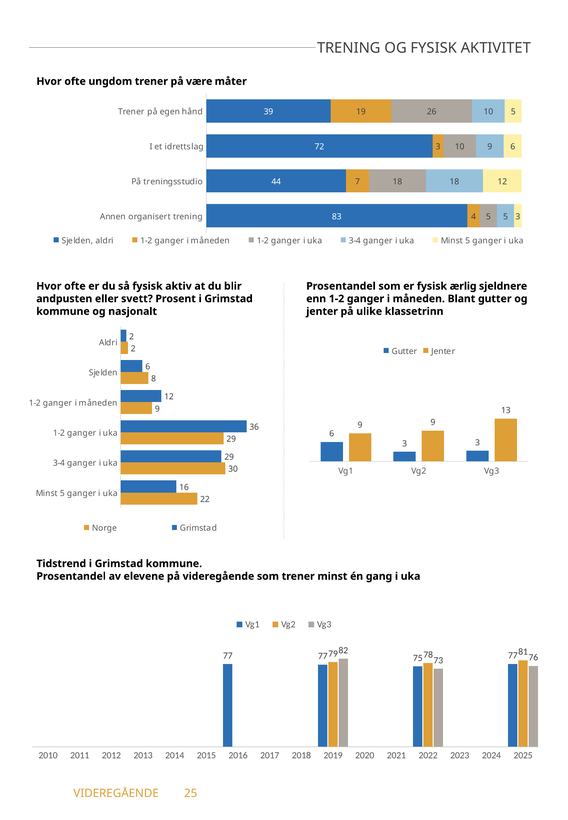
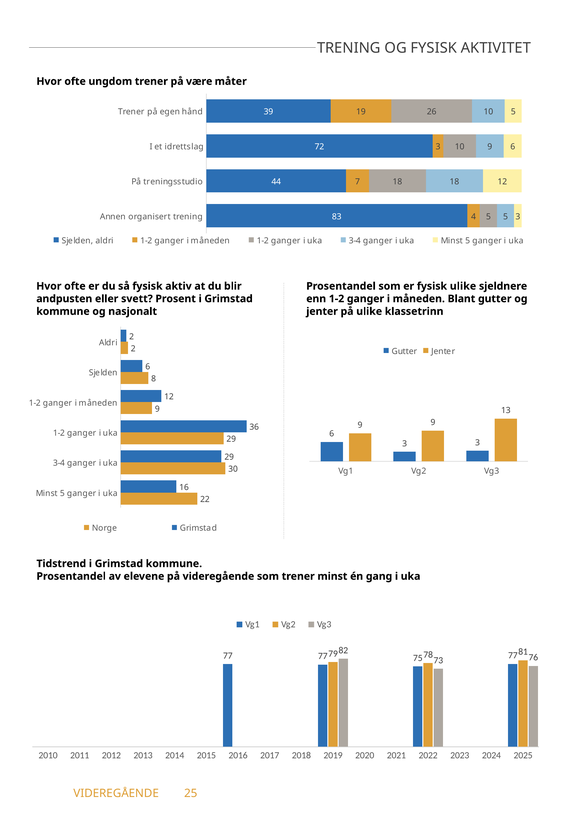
fysisk ærlig: ærlig -> ulike
